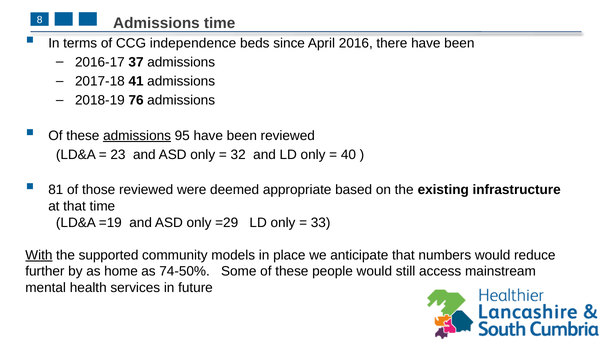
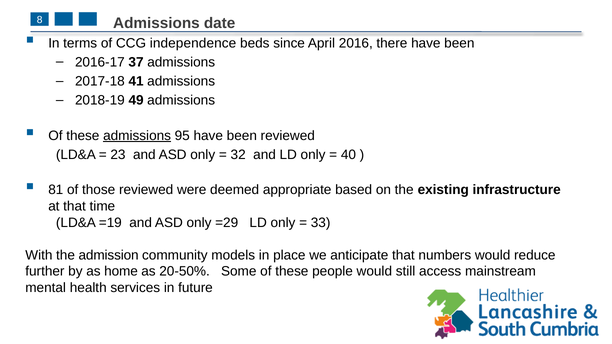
Admissions time: time -> date
76: 76 -> 49
With underline: present -> none
supported: supported -> admission
74-50%: 74-50% -> 20-50%
